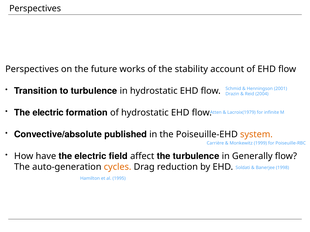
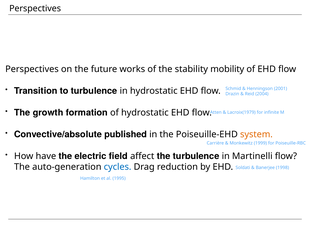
account: account -> mobility
electric at (48, 113): electric -> growth
Generally: Generally -> Martinelli
cycles colour: orange -> blue
